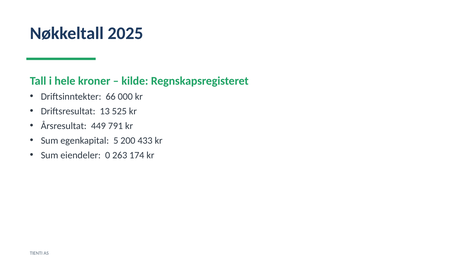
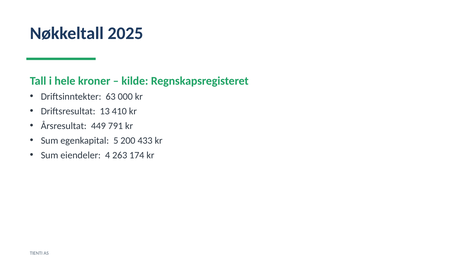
66: 66 -> 63
525: 525 -> 410
0: 0 -> 4
